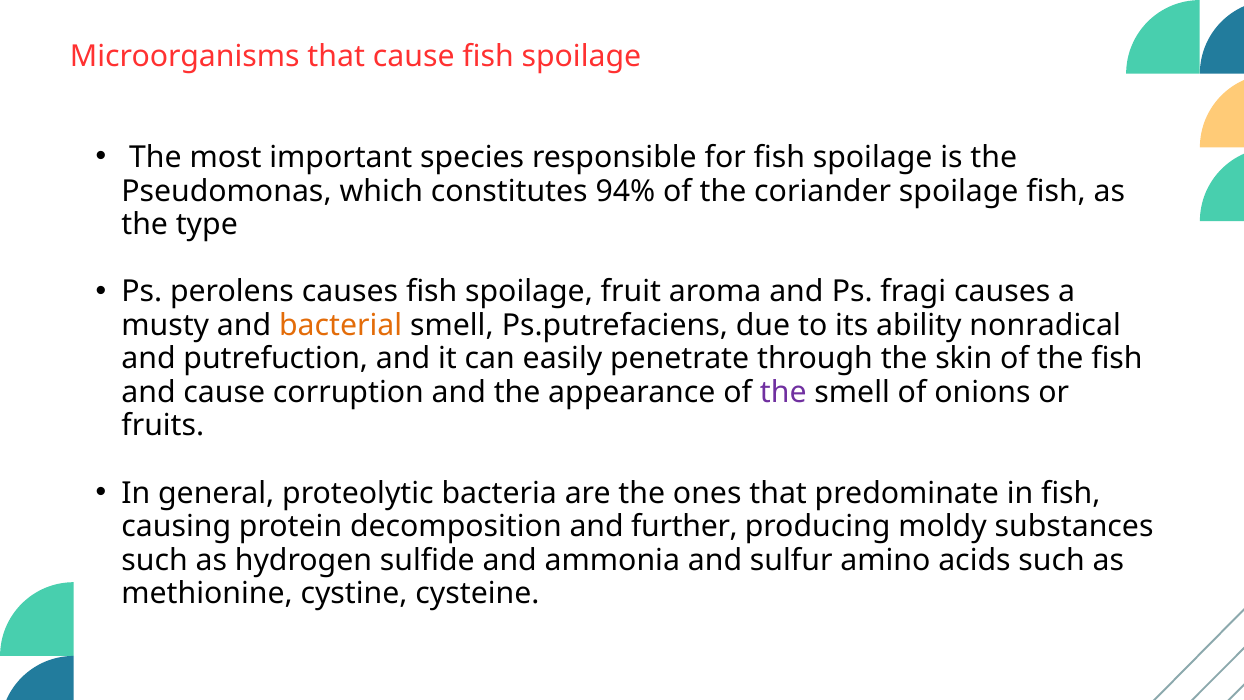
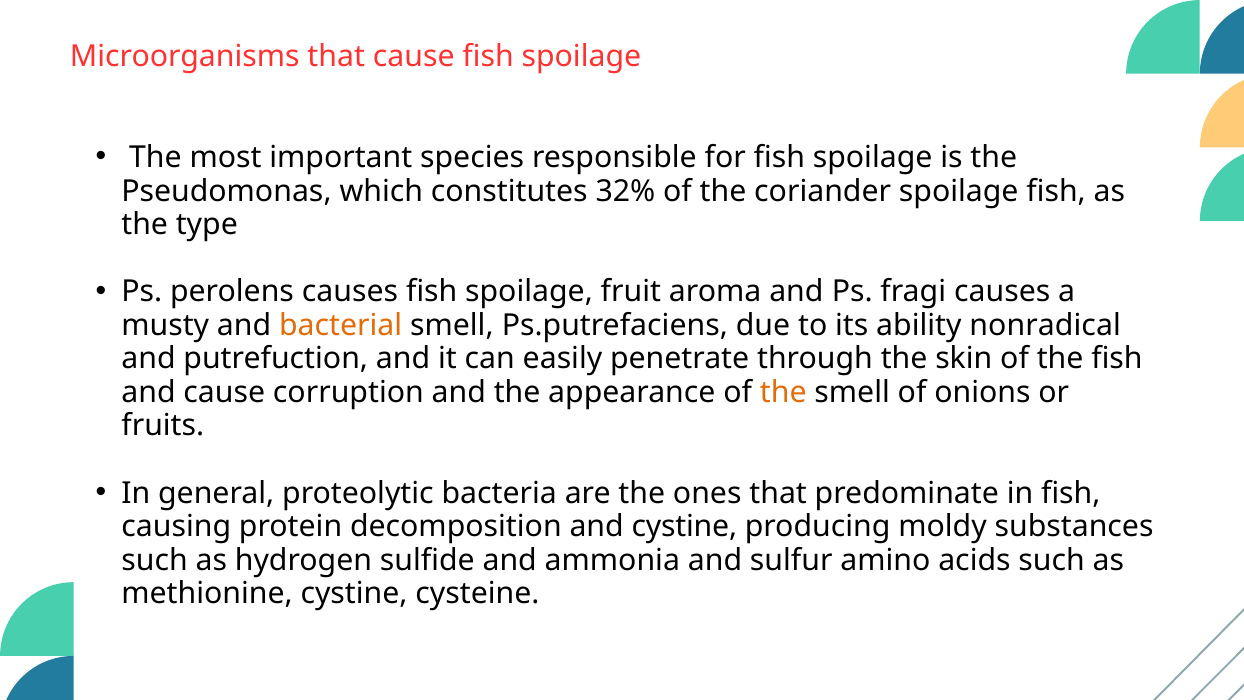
94%: 94% -> 32%
the at (783, 392) colour: purple -> orange
and further: further -> cystine
